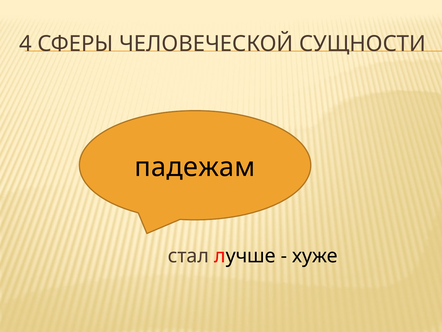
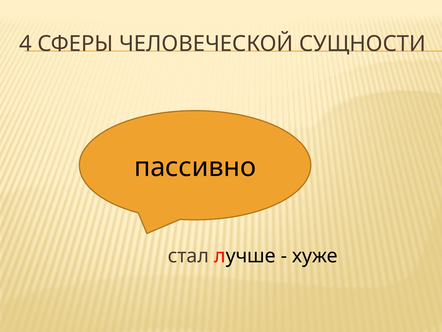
падежам: падежам -> пассивно
